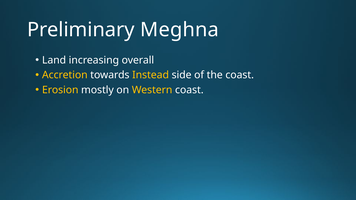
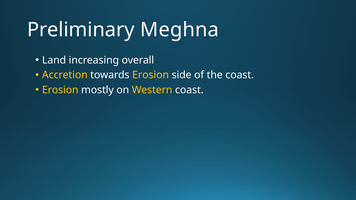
towards Instead: Instead -> Erosion
